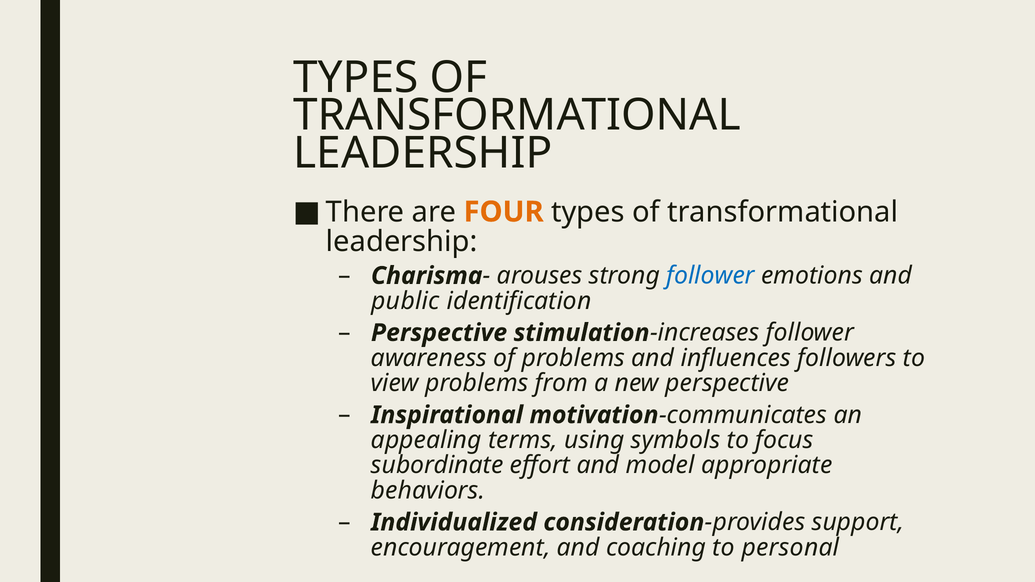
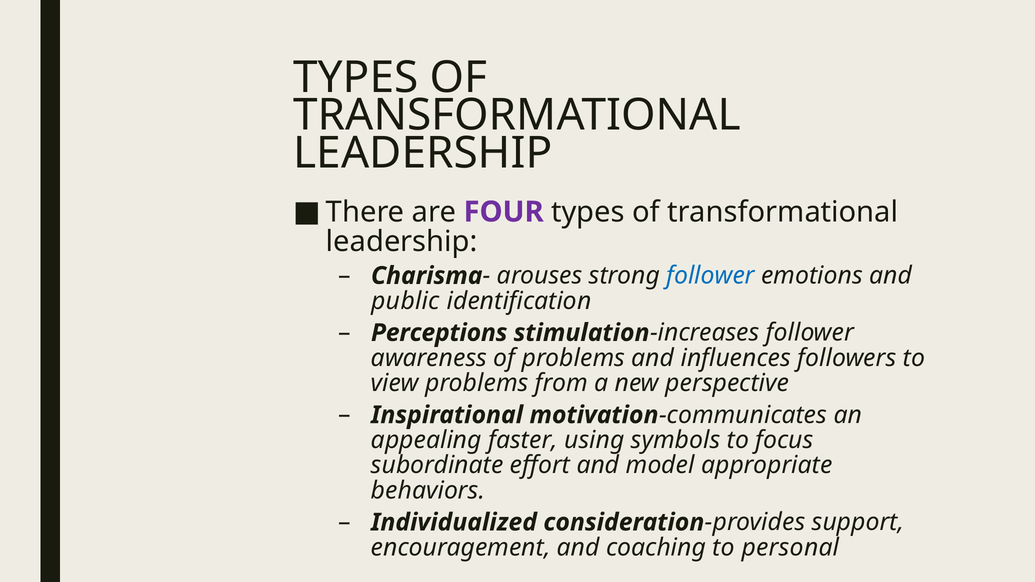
FOUR colour: orange -> purple
Perspective at (439, 333): Perspective -> Perceptions
terms: terms -> faster
